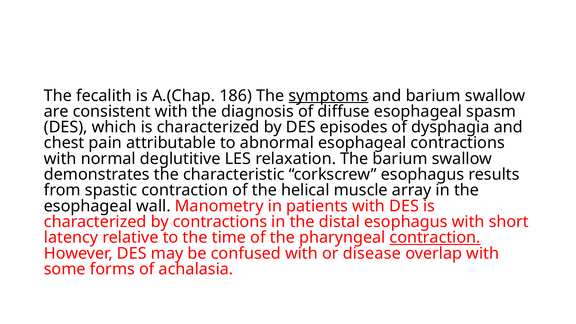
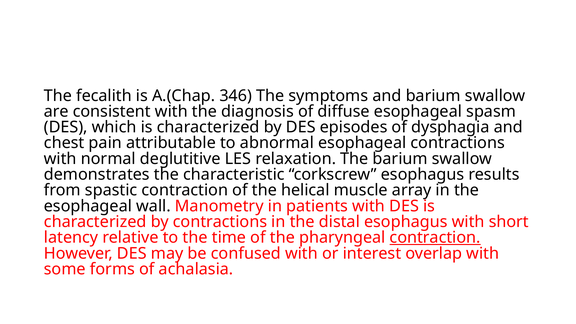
186: 186 -> 346
symptoms underline: present -> none
disease: disease -> interest
